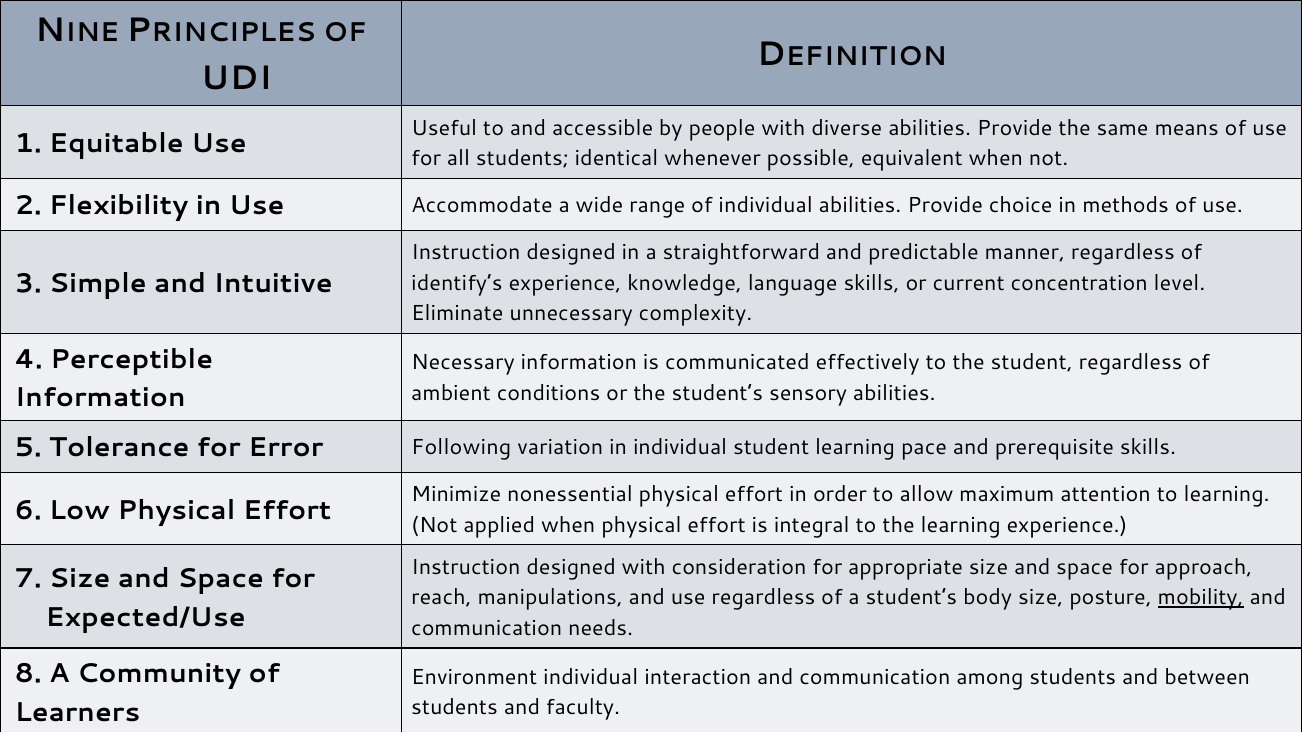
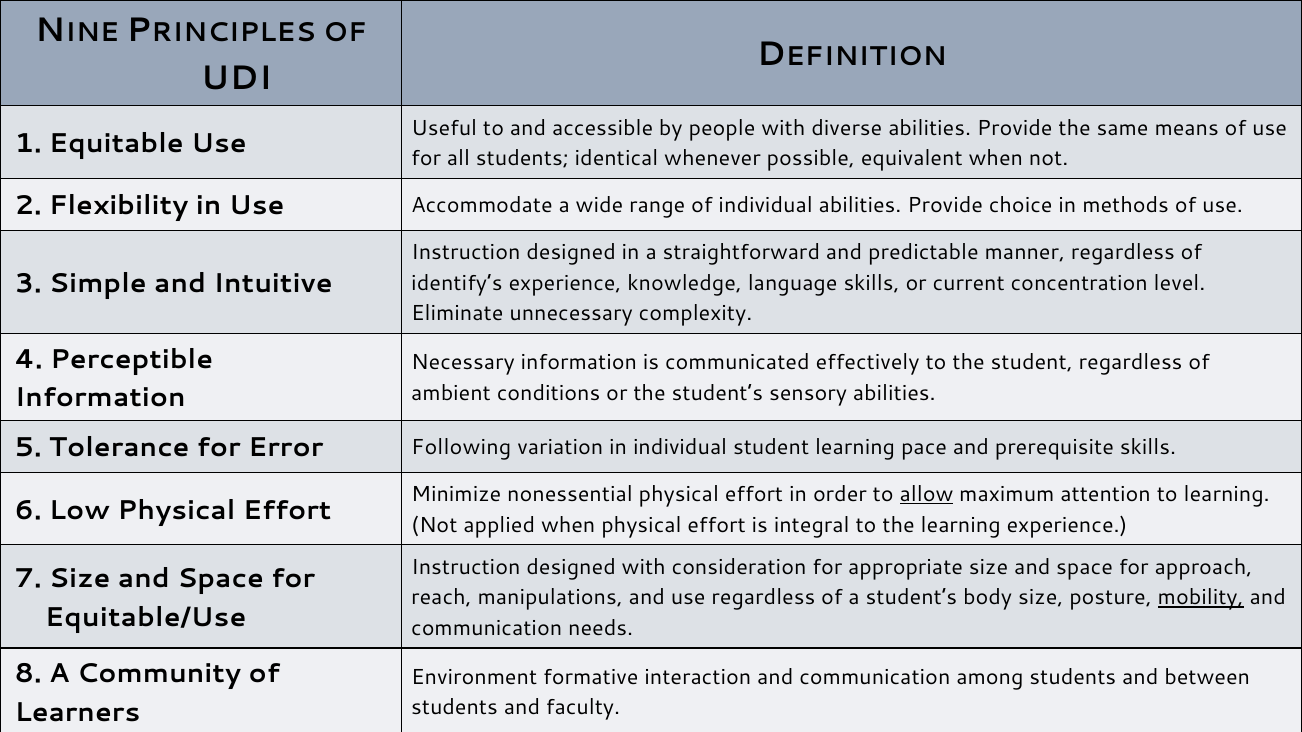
allow underline: none -> present
Expected/Use: Expected/Use -> Equitable/Use
Environment individual: individual -> formative
